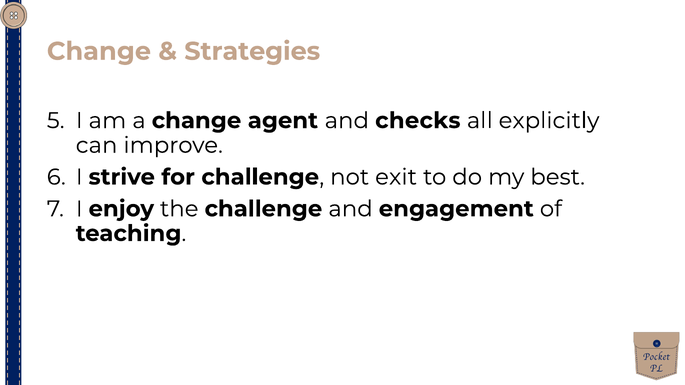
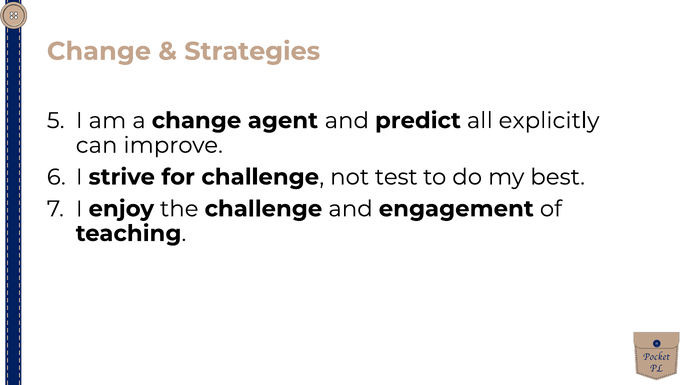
checks: checks -> predict
exit: exit -> test
